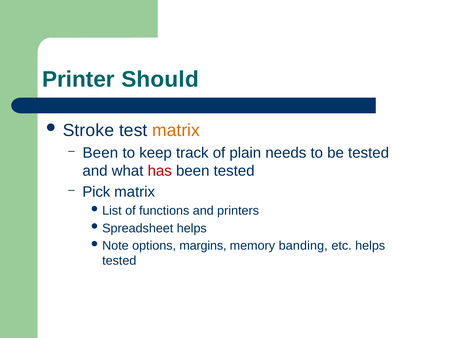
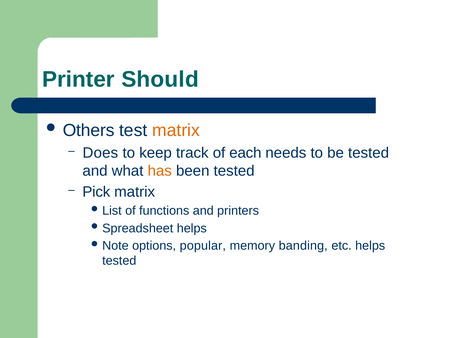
Stroke: Stroke -> Others
Been at (100, 153): Been -> Does
plain: plain -> each
has colour: red -> orange
margins: margins -> popular
